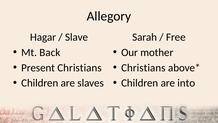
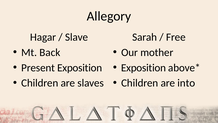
Present Christians: Christians -> Exposition
Christians at (143, 68): Christians -> Exposition
